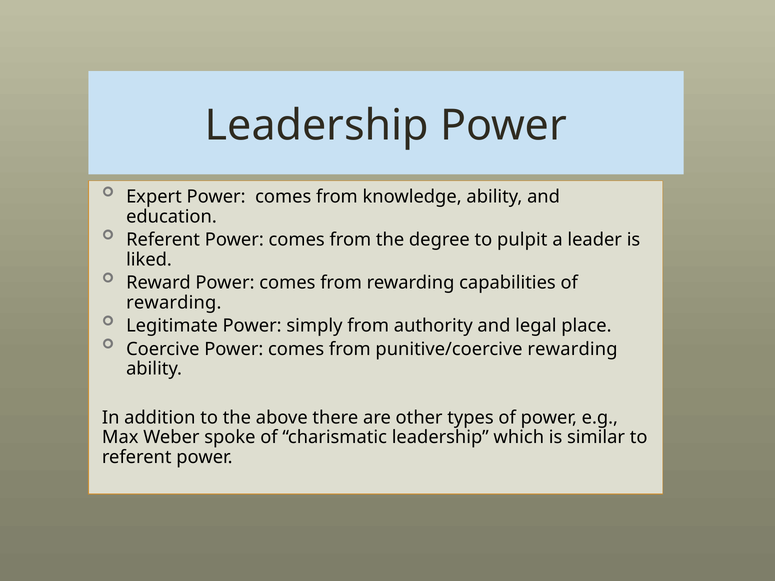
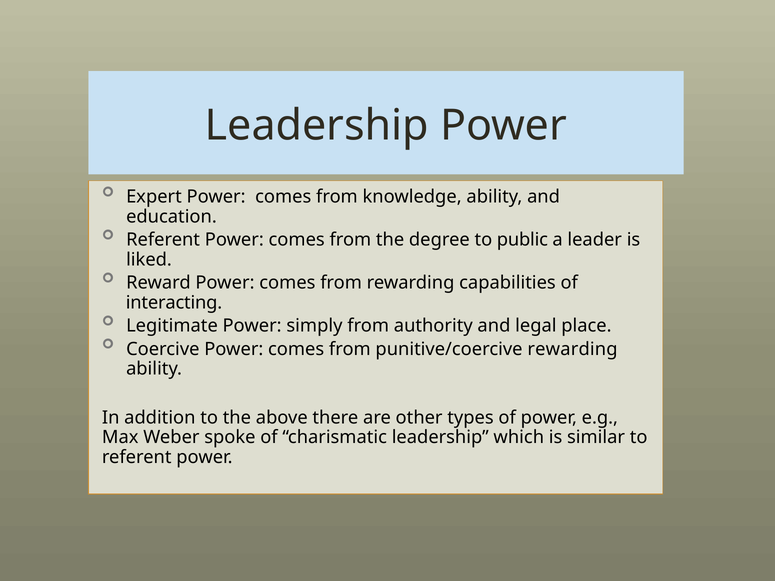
pulpit: pulpit -> public
rewarding at (174, 303): rewarding -> interacting
